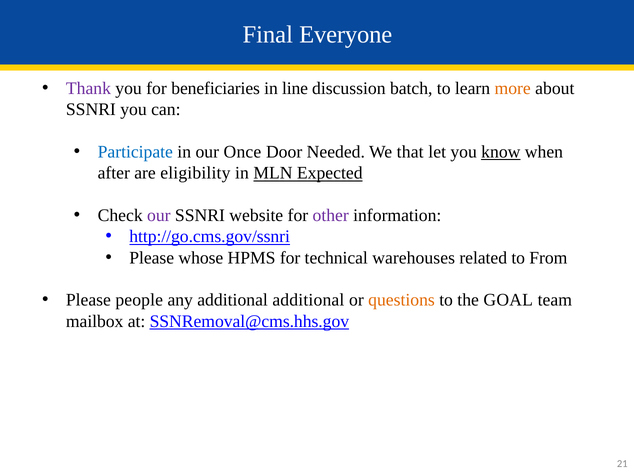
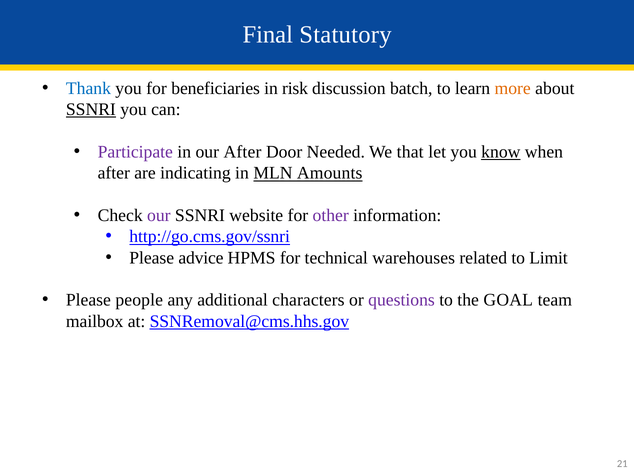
Everyone: Everyone -> Statutory
Thank colour: purple -> blue
line: line -> risk
SSNRI at (91, 109) underline: none -> present
Participate colour: blue -> purple
our Once: Once -> After
eligibility: eligibility -> indicating
Expected: Expected -> Amounts
whose: whose -> advice
From: From -> Limit
additional additional: additional -> characters
questions colour: orange -> purple
